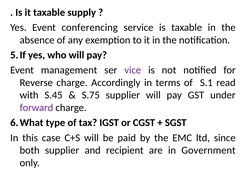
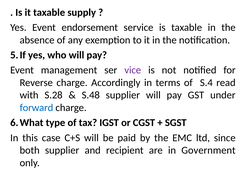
conferencing: conferencing -> endorsement
S.1: S.1 -> S.4
S.45: S.45 -> S.28
S.75: S.75 -> S.48
forward colour: purple -> blue
